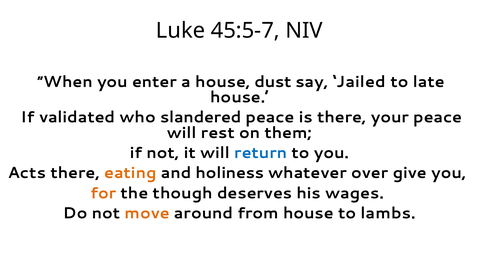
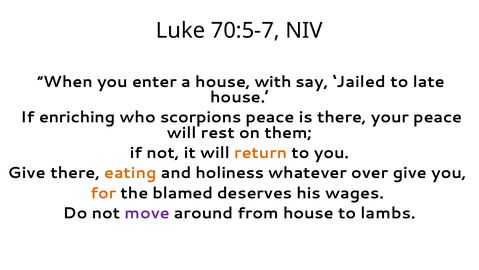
45:5-7: 45:5-7 -> 70:5-7
dust: dust -> with
validated: validated -> enriching
slandered: slandered -> scorpions
return colour: blue -> orange
Acts at (27, 173): Acts -> Give
though: though -> blamed
move colour: orange -> purple
